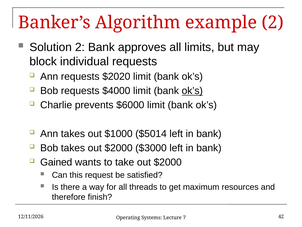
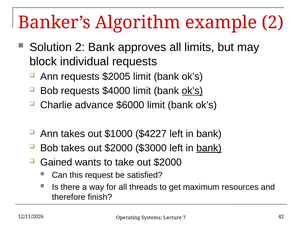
$2020: $2020 -> $2005
prevents: prevents -> advance
$5014: $5014 -> $4227
bank at (209, 148) underline: none -> present
